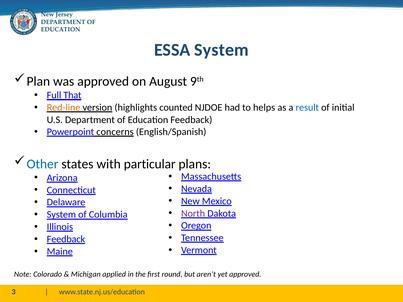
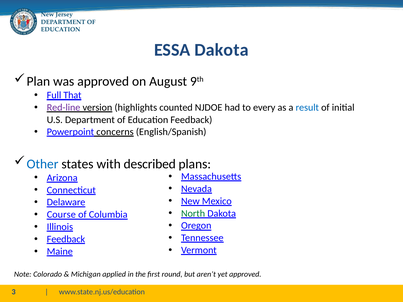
ESSA System: System -> Dakota
Red-line colour: orange -> purple
helps: helps -> every
particular: particular -> described
North colour: purple -> green
System at (61, 215): System -> Course
